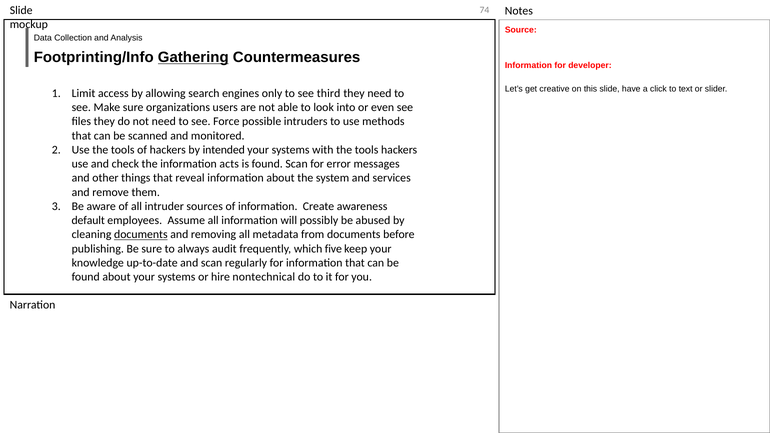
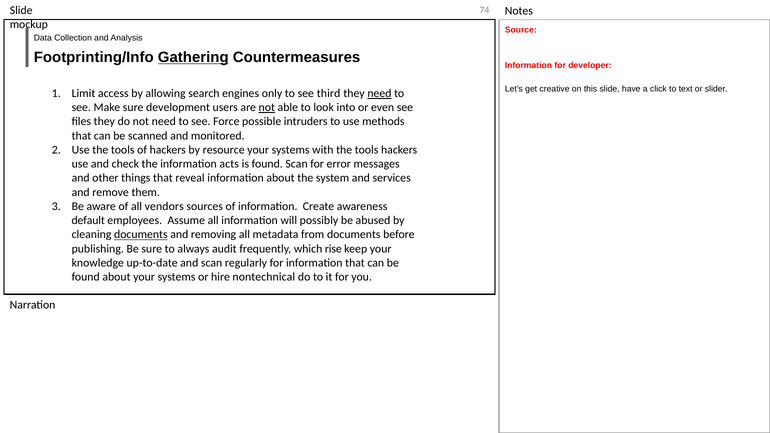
need at (379, 93) underline: none -> present
organizations: organizations -> development
not at (267, 108) underline: none -> present
intended: intended -> resource
intruder: intruder -> vendors
five: five -> rise
